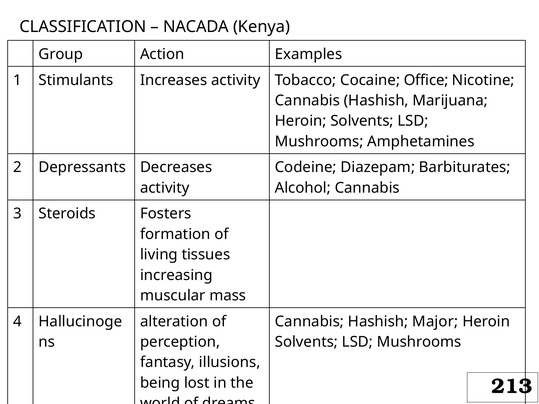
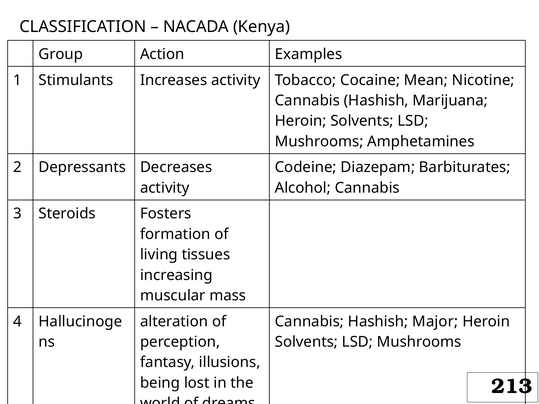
Office: Office -> Mean
